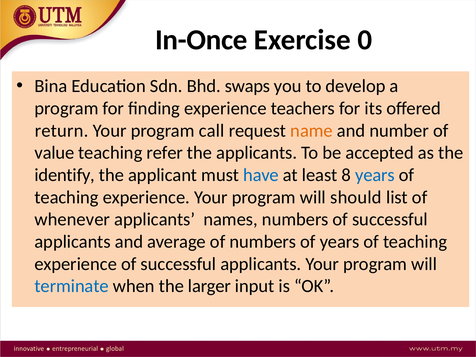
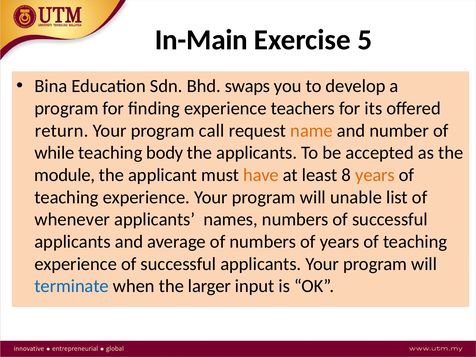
In-Once: In-Once -> In-Main
0: 0 -> 5
value: value -> while
refer: refer -> body
identify: identify -> module
have colour: blue -> orange
years at (375, 175) colour: blue -> orange
should: should -> unable
